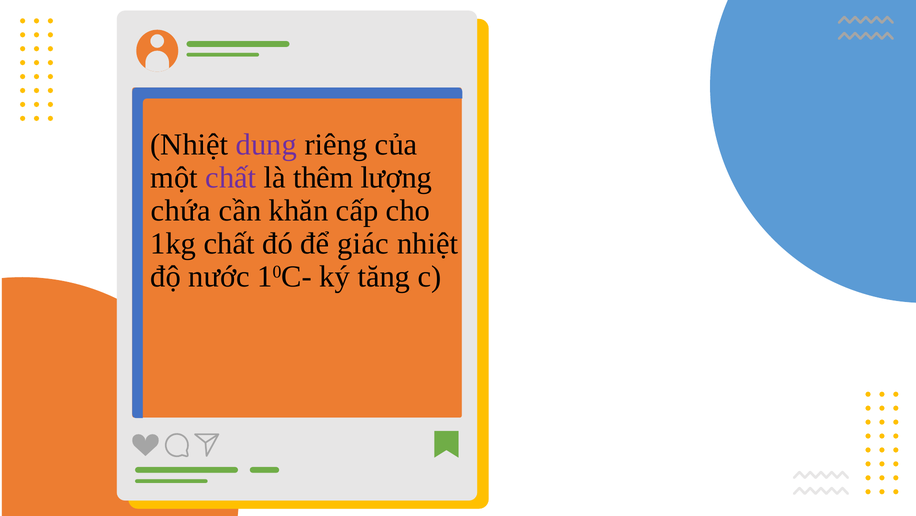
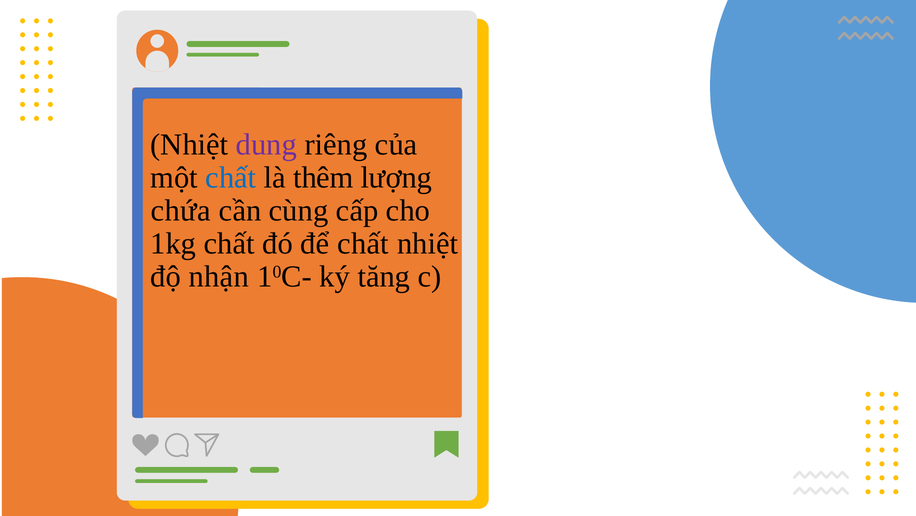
chất at (231, 177) colour: purple -> blue
khăn: khăn -> cùng
để giác: giác -> chất
nước: nước -> nhận
